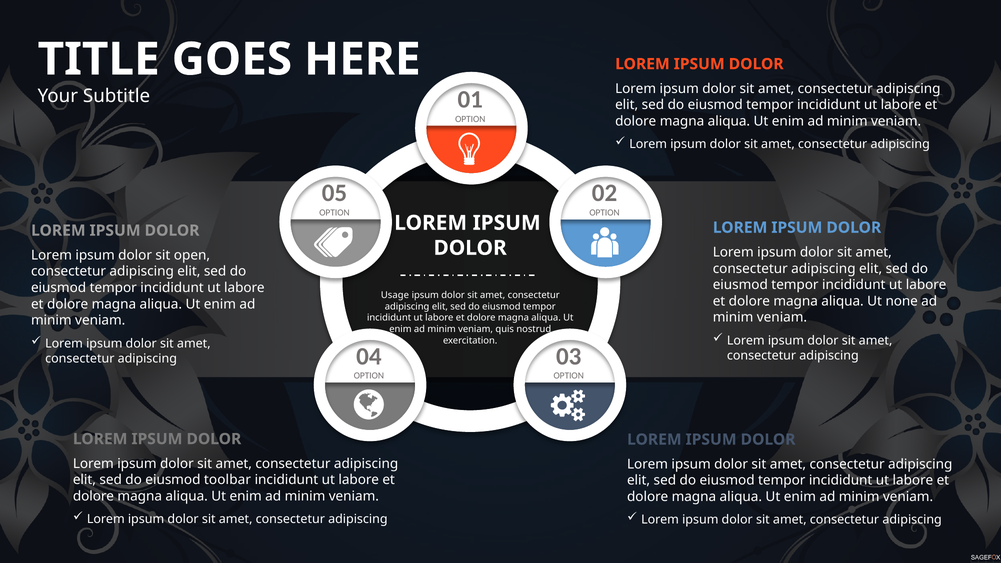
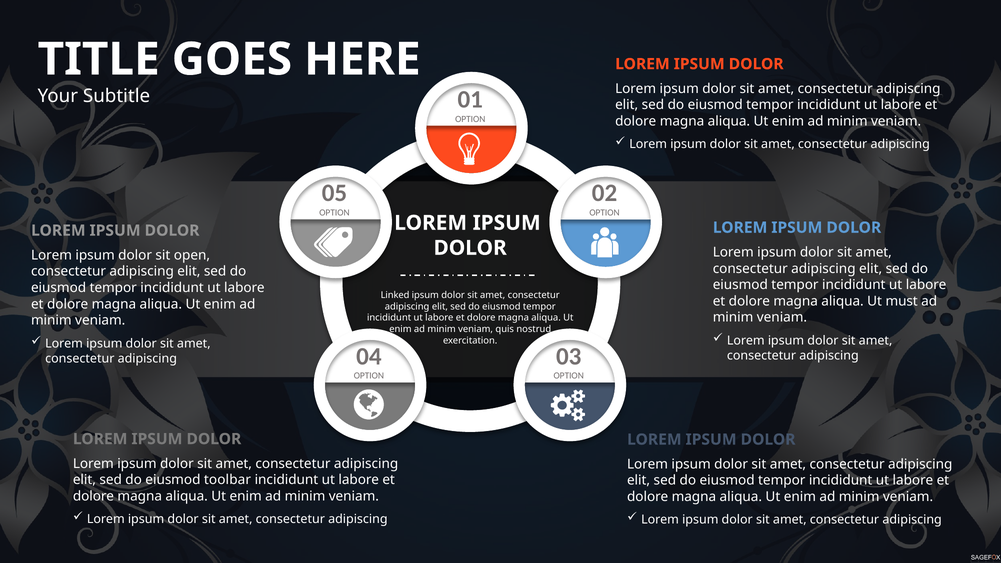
Usage: Usage -> Linked
none: none -> must
